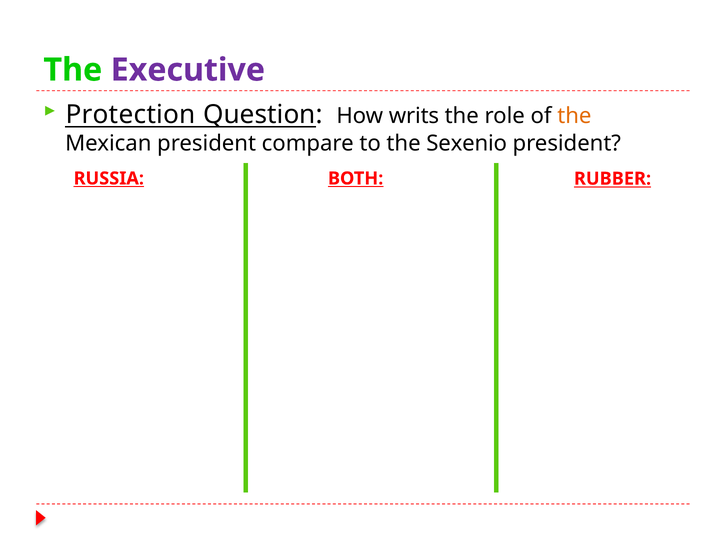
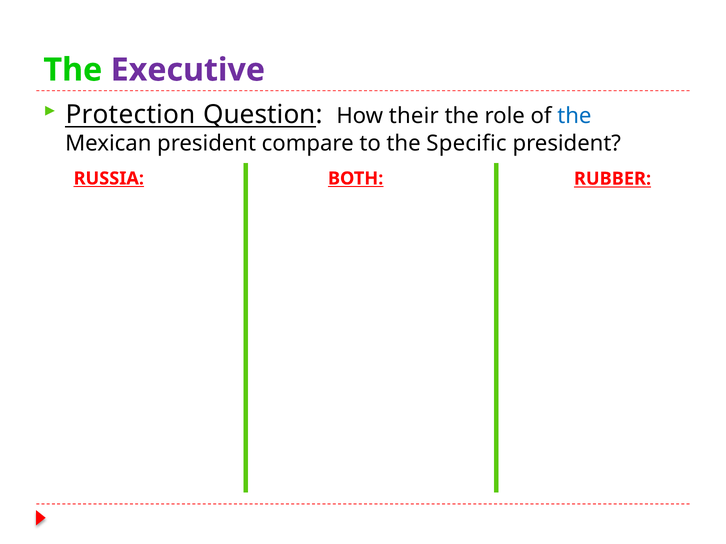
writs: writs -> their
the at (574, 116) colour: orange -> blue
Sexenio: Sexenio -> Specific
